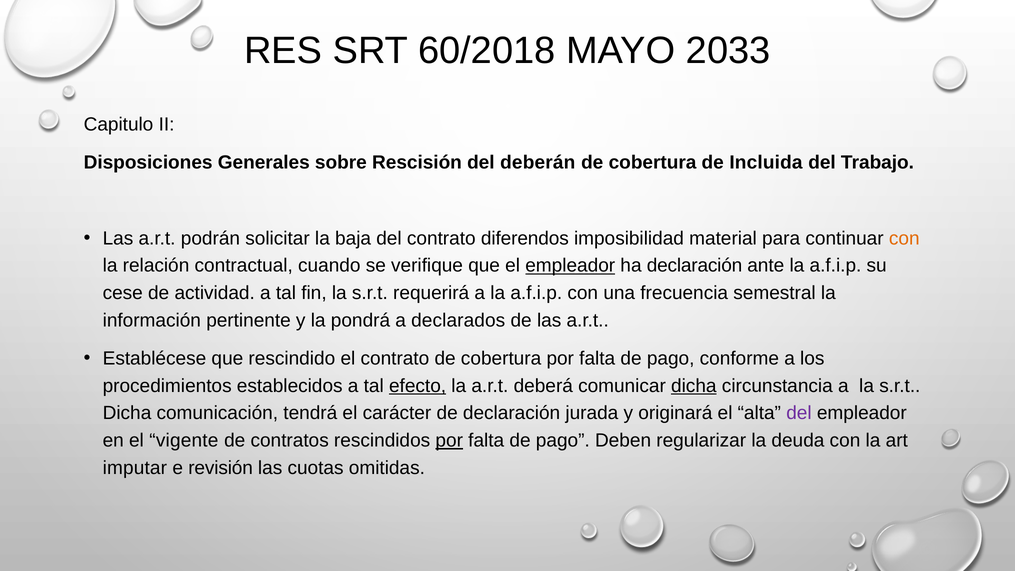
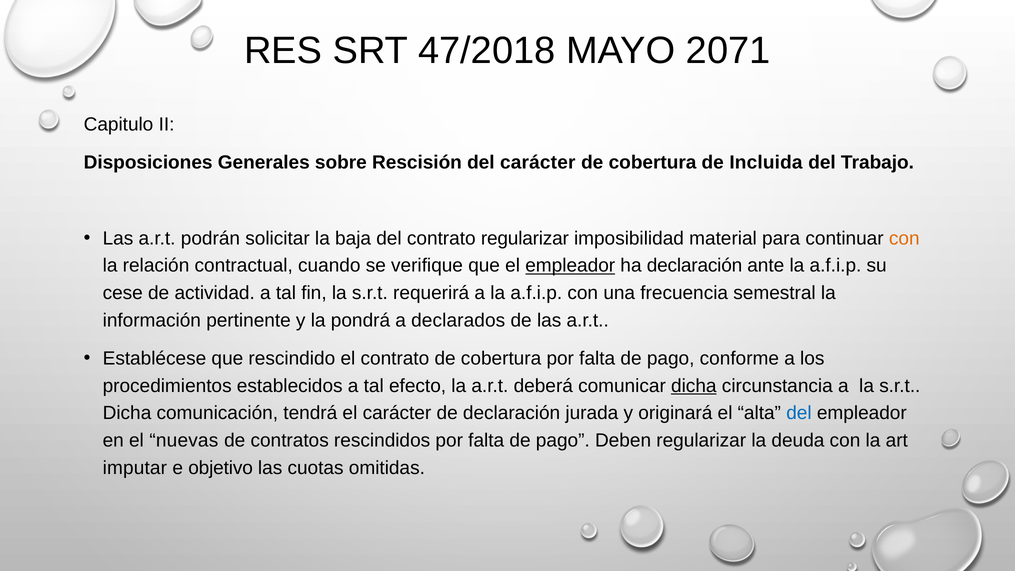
60/2018: 60/2018 -> 47/2018
2033: 2033 -> 2071
del deberán: deberán -> carácter
contrato diferendos: diferendos -> regularizar
efecto underline: present -> none
del at (799, 413) colour: purple -> blue
vigente: vigente -> nuevas
por at (449, 441) underline: present -> none
revisión: revisión -> objetivo
